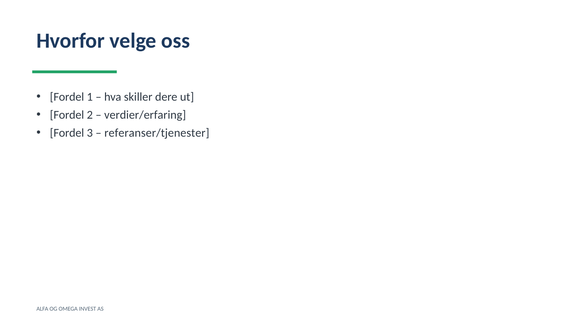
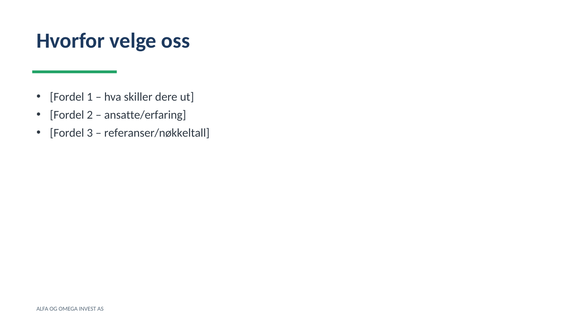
verdier/erfaring: verdier/erfaring -> ansatte/erfaring
referanser/tjenester: referanser/tjenester -> referanser/nøkkeltall
